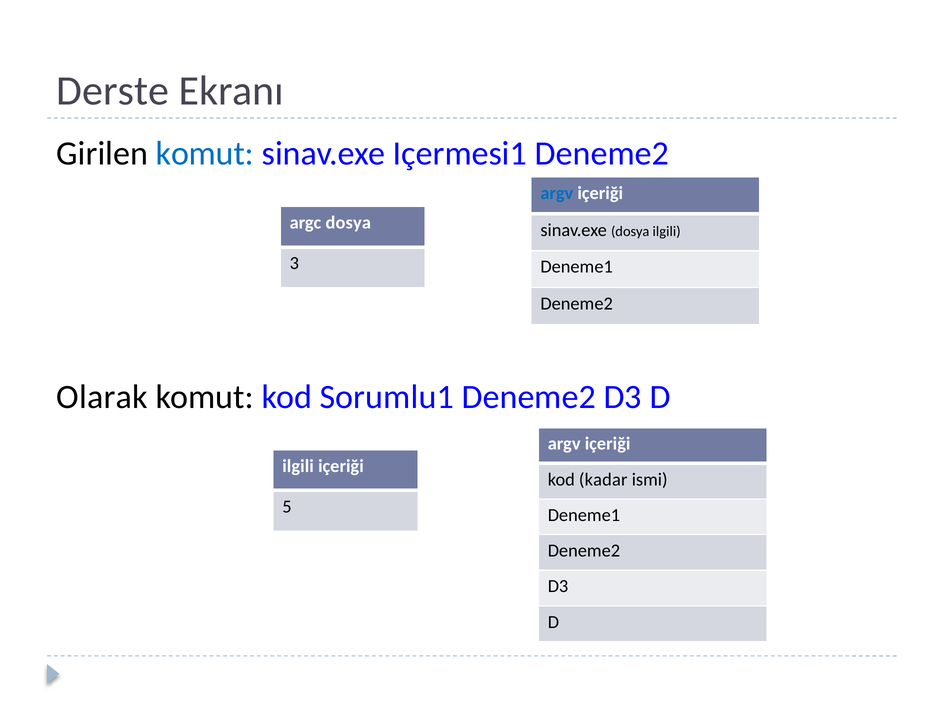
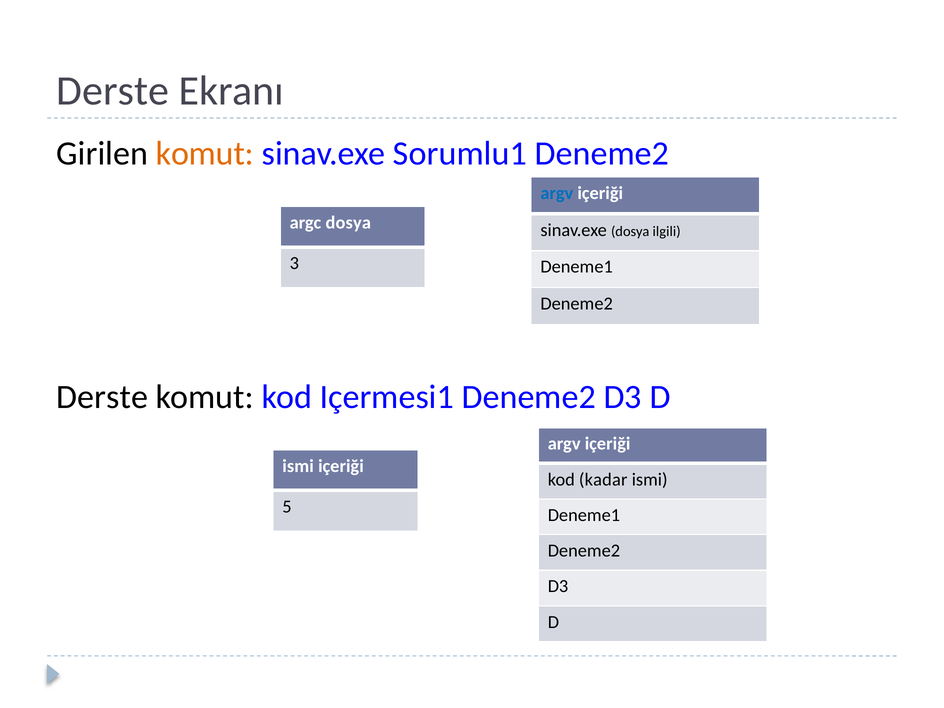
komut at (205, 153) colour: blue -> orange
Içermesi1: Içermesi1 -> Sorumlu1
Olarak at (102, 397): Olarak -> Derste
Sorumlu1: Sorumlu1 -> Içermesi1
ilgili at (298, 466): ilgili -> ismi
